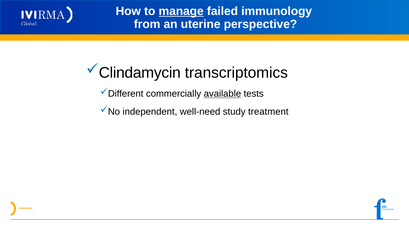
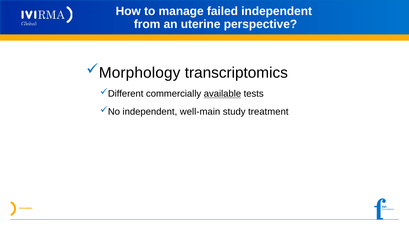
manage underline: present -> none
failed immunology: immunology -> independent
Clindamycin: Clindamycin -> Morphology
well-need: well-need -> well-main
